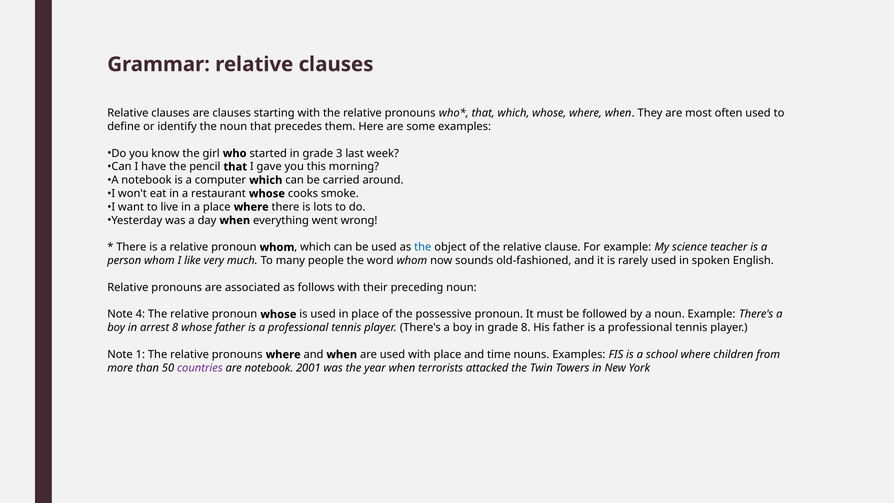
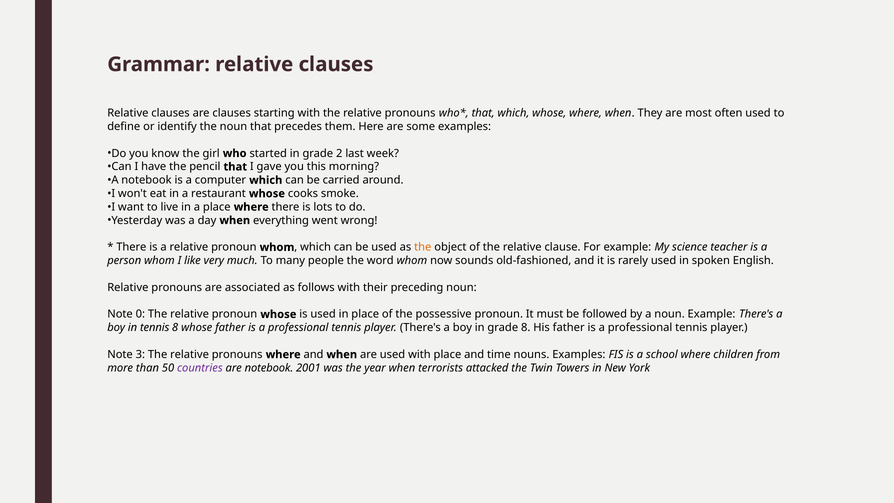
3: 3 -> 2
the at (423, 247) colour: blue -> orange
4: 4 -> 0
in arrest: arrest -> tennis
1: 1 -> 3
